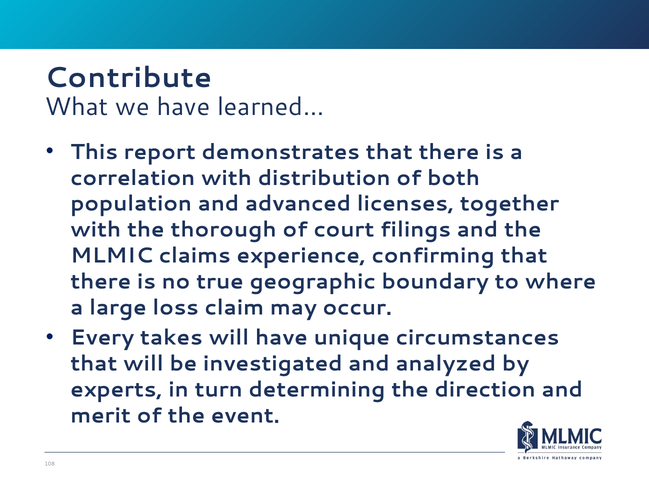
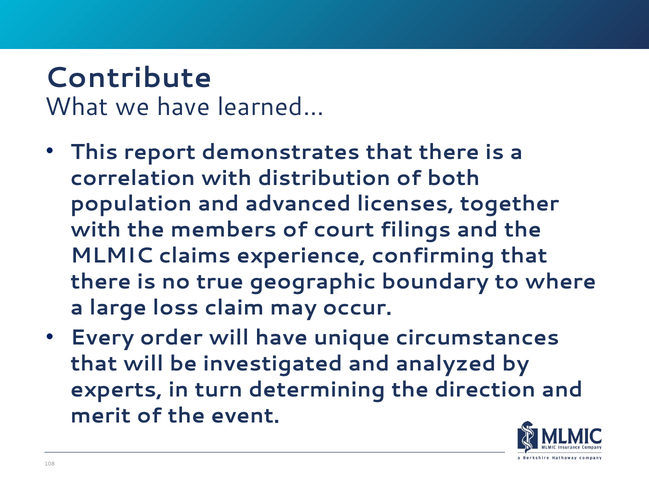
thorough: thorough -> members
takes: takes -> order
